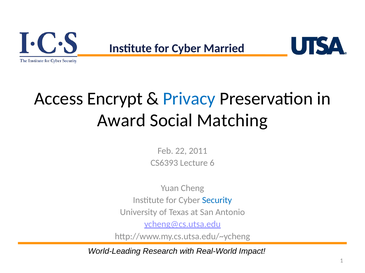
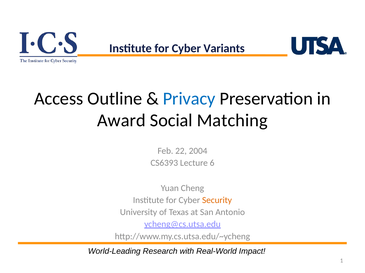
Married: Married -> Variants
Encrypt: Encrypt -> Outline
2011: 2011 -> 2004
Security colour: blue -> orange
